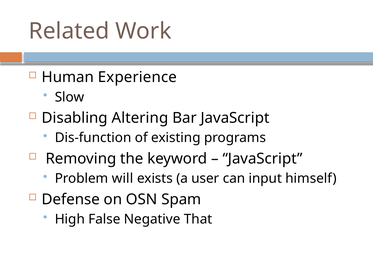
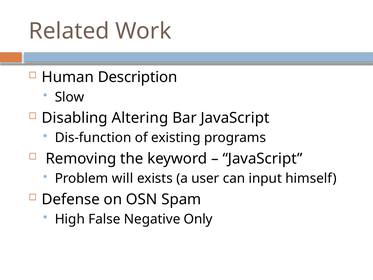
Experience: Experience -> Description
That: That -> Only
